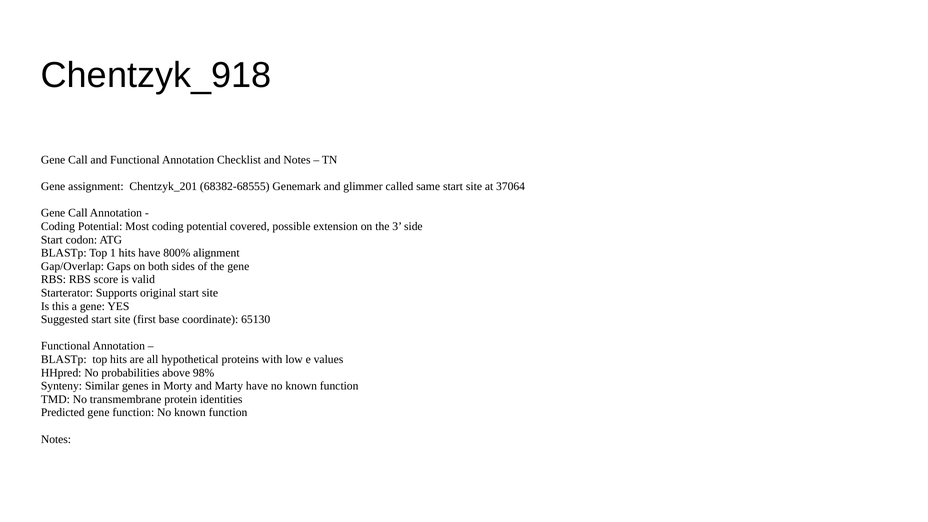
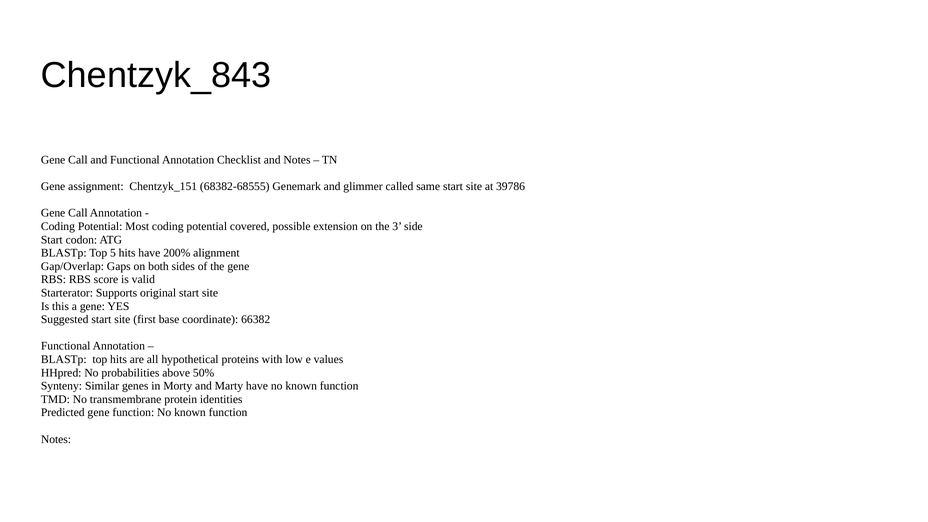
Chentzyk_918: Chentzyk_918 -> Chentzyk_843
Chentzyk_201: Chentzyk_201 -> Chentzyk_151
37064: 37064 -> 39786
1: 1 -> 5
800%: 800% -> 200%
65130: 65130 -> 66382
98%: 98% -> 50%
